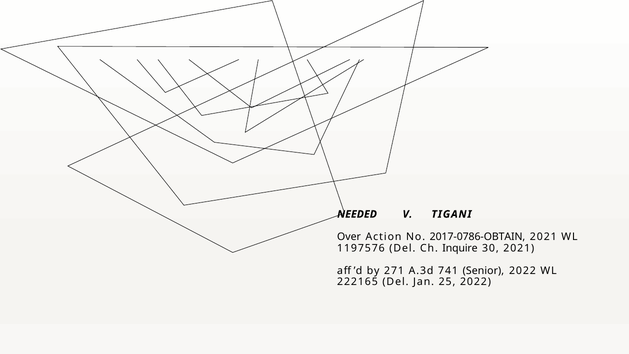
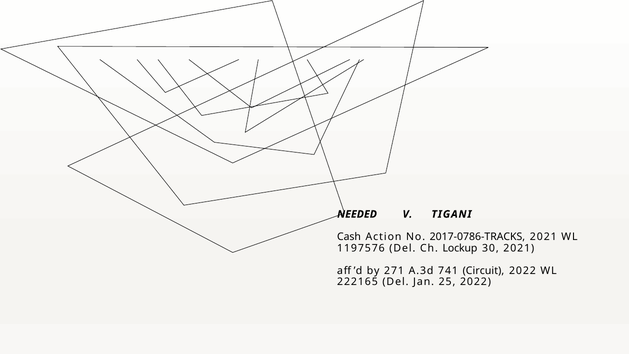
Over: Over -> Cash
2017-0786-OBTAIN: 2017-0786-OBTAIN -> 2017-0786-TRACKS
Inquire: Inquire -> Lockup
Senior: Senior -> Circuit
